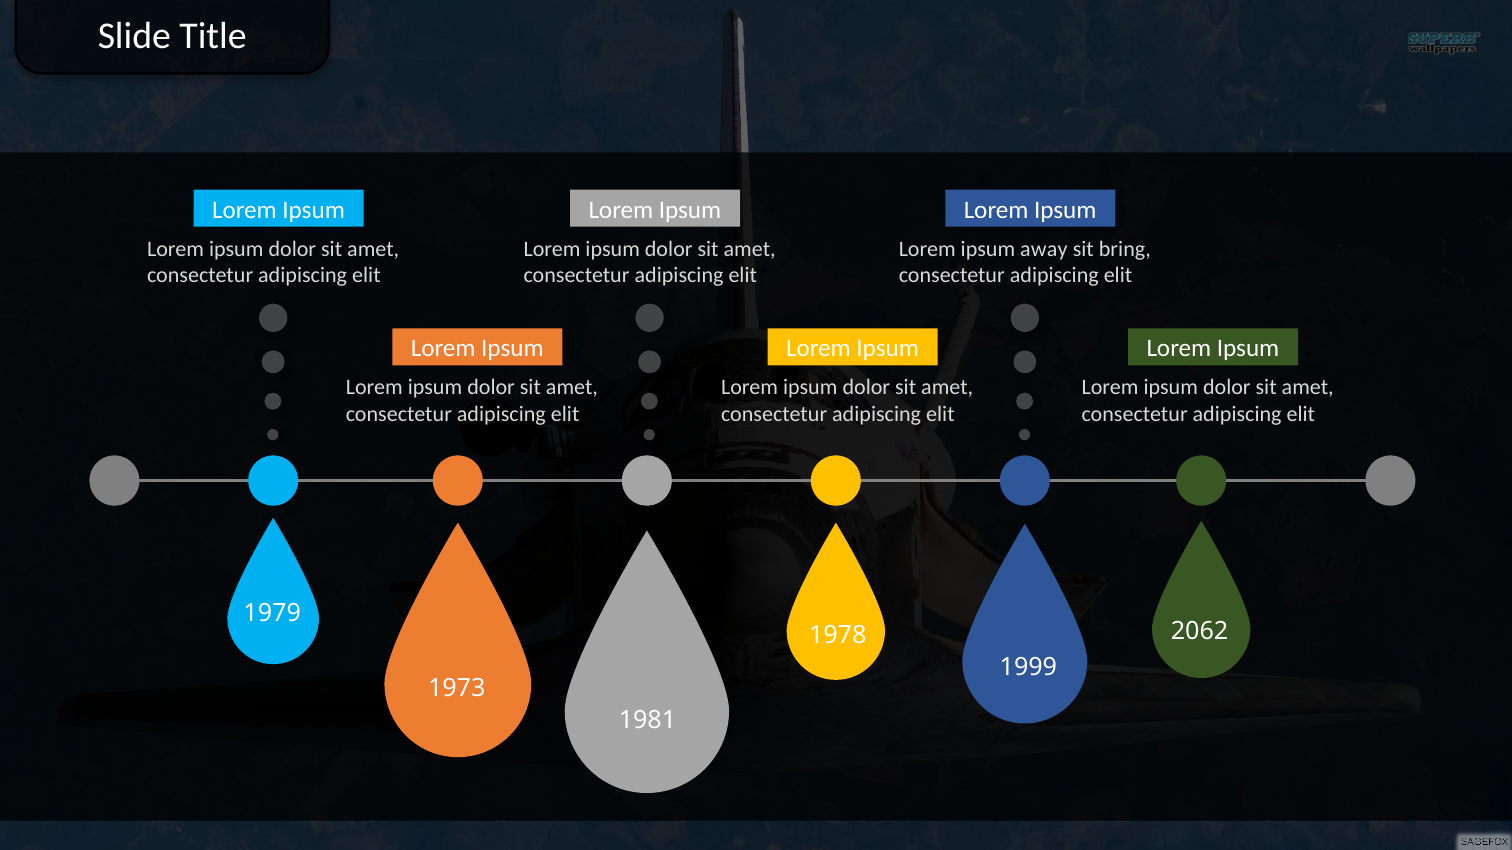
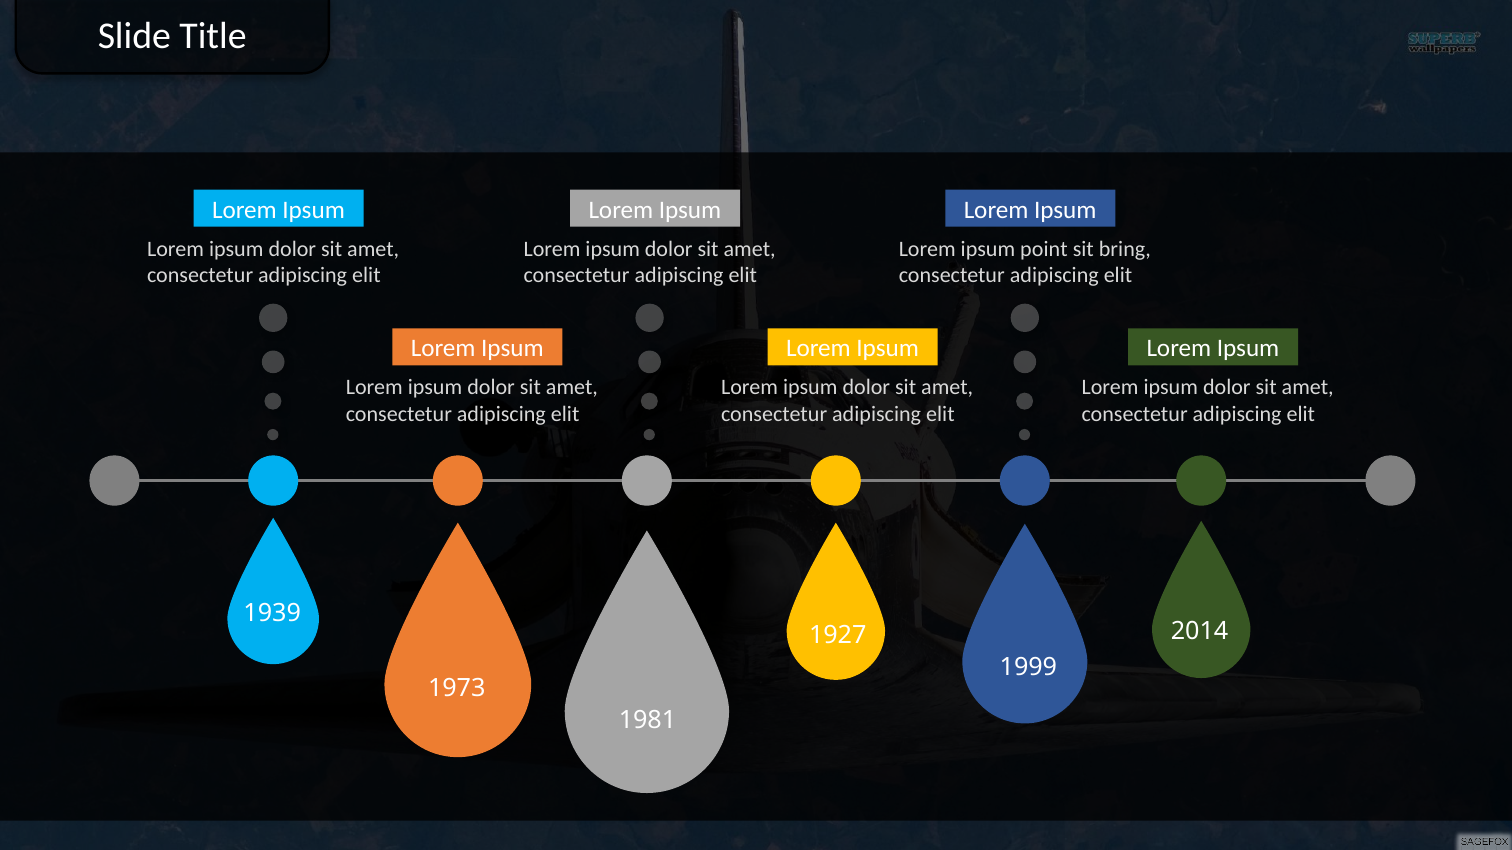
away: away -> point
1979: 1979 -> 1939
2062: 2062 -> 2014
1978: 1978 -> 1927
